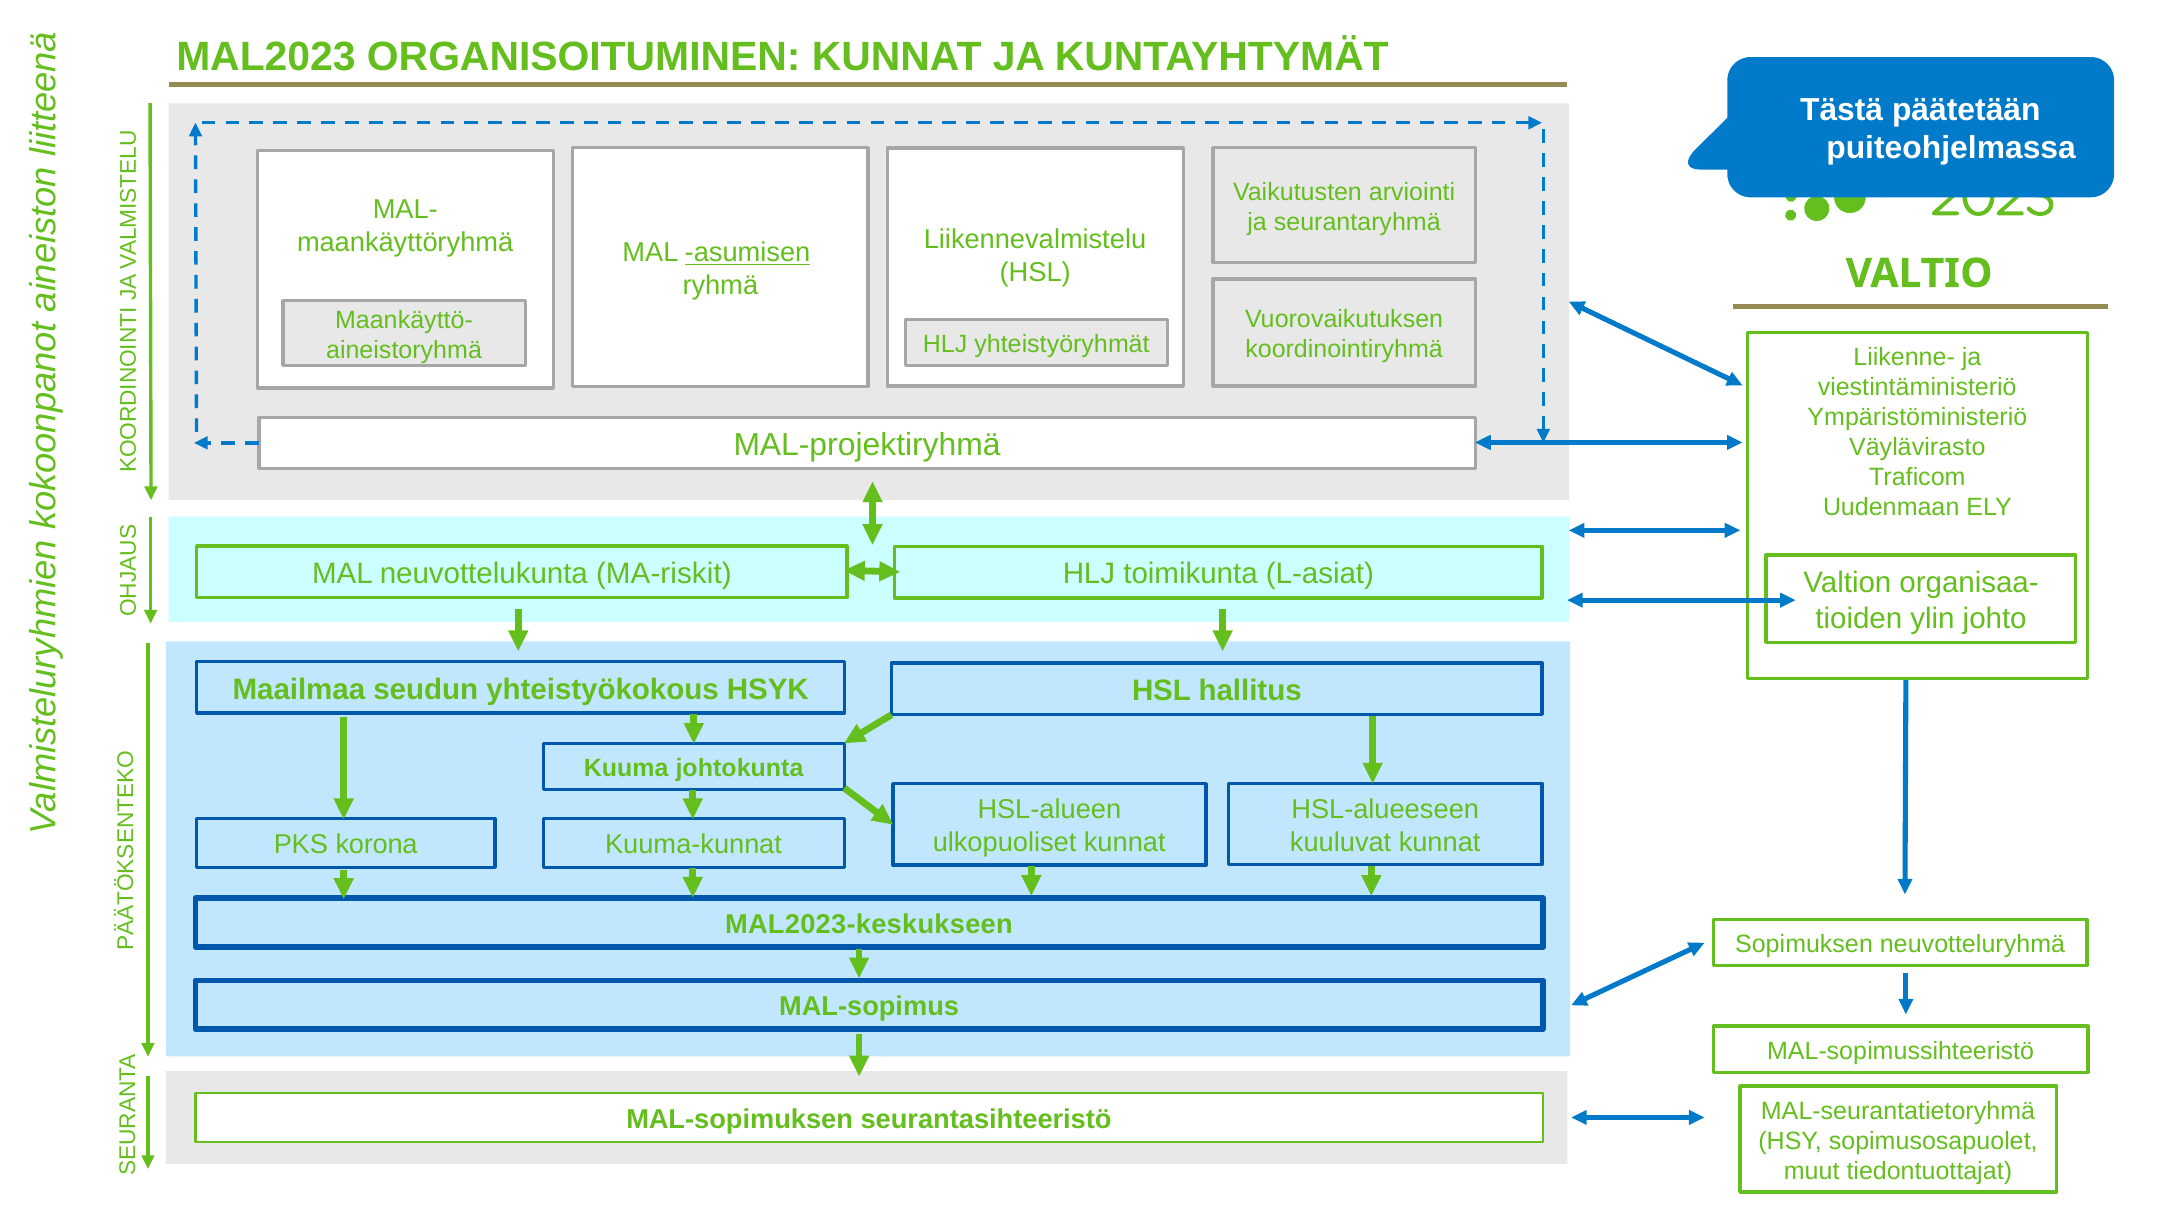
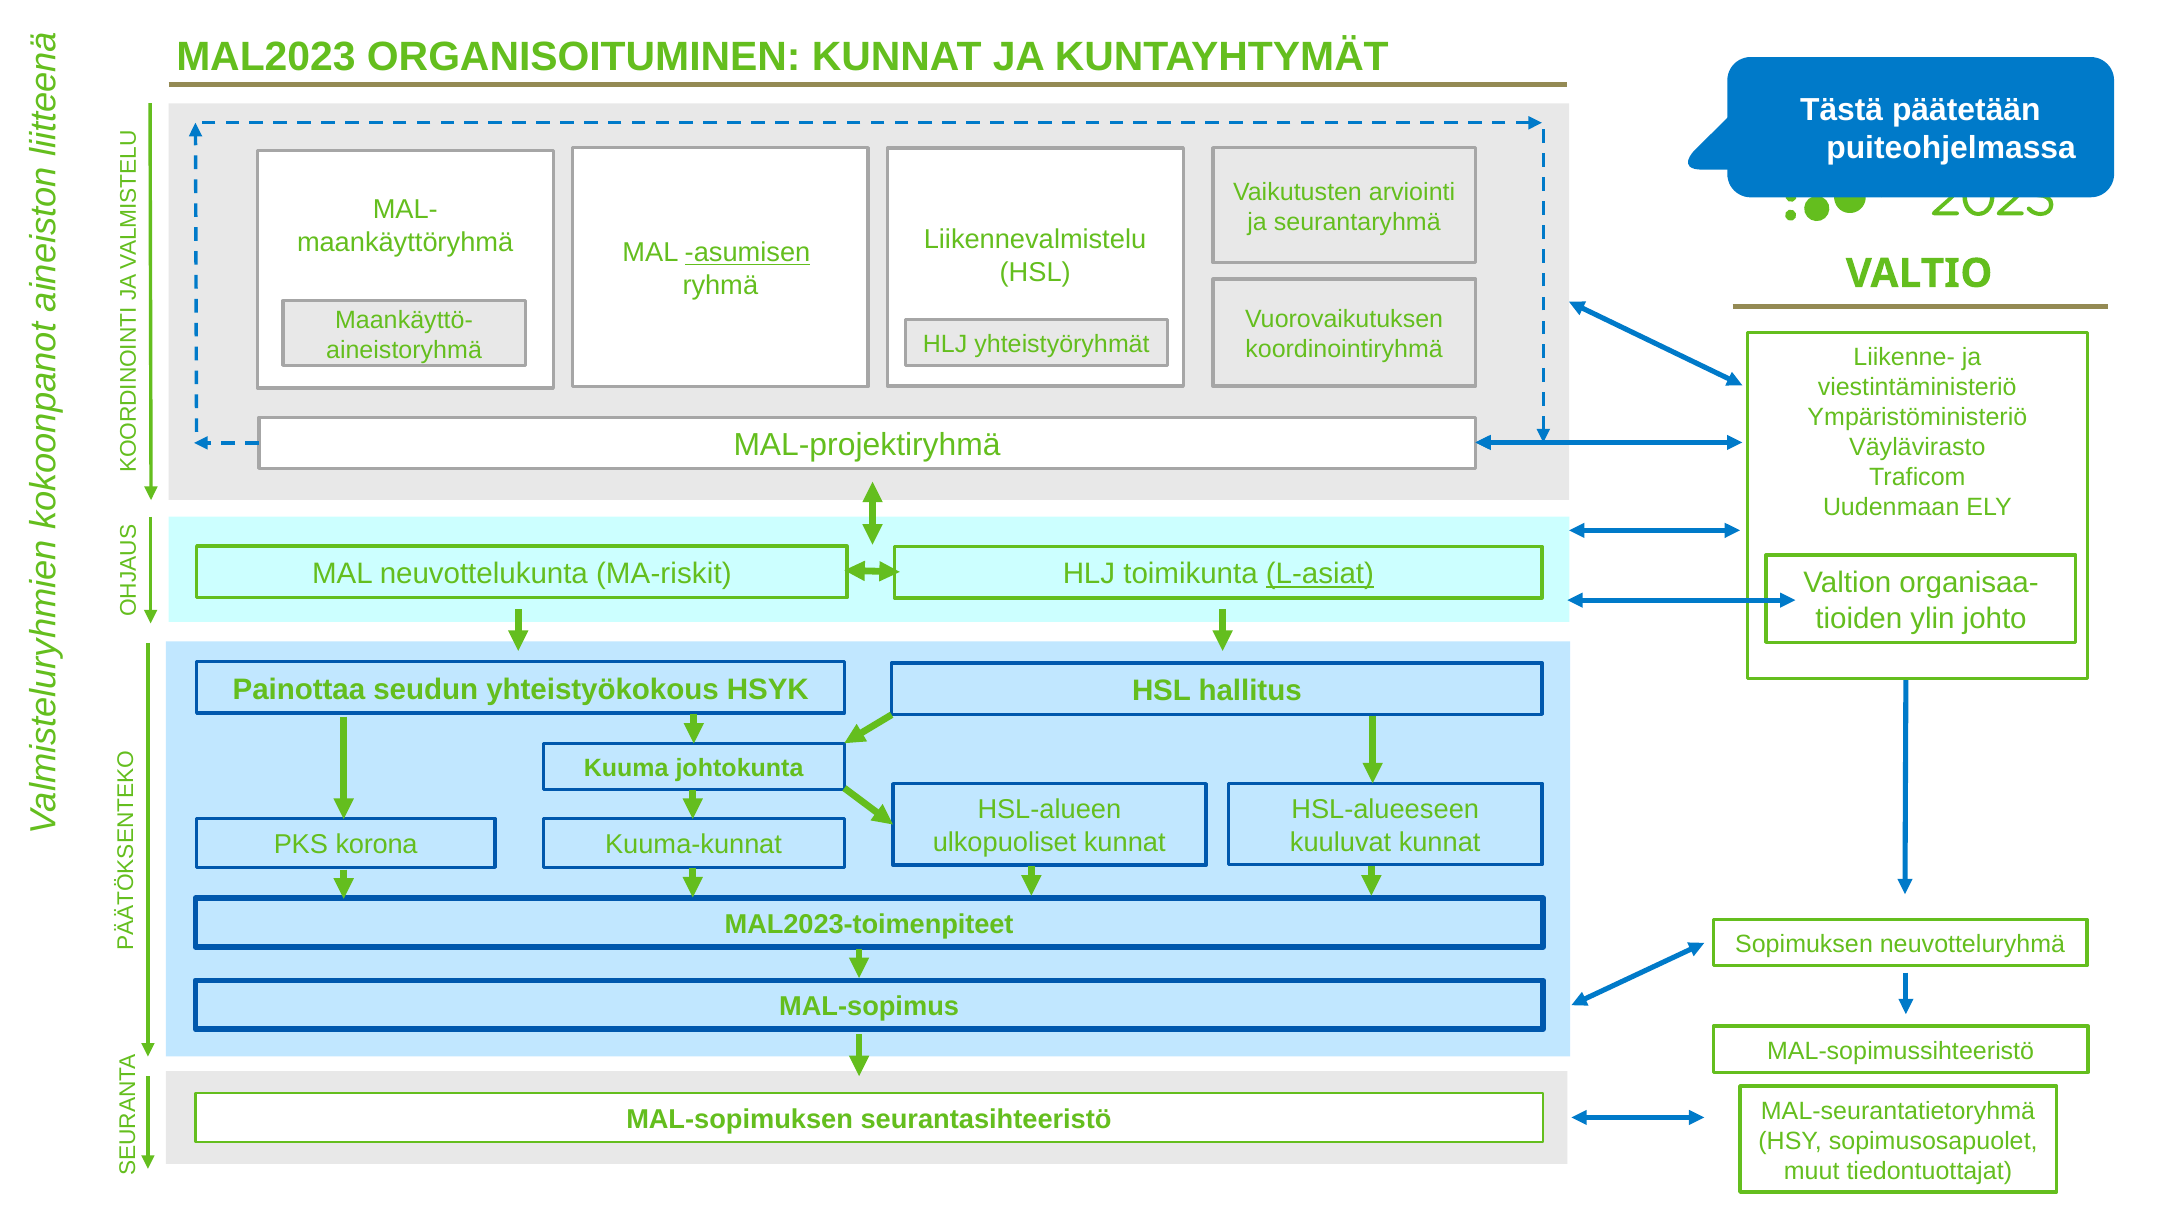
L-asiat underline: none -> present
Maailmaa: Maailmaa -> Painottaa
MAL2023-keskukseen: MAL2023-keskukseen -> MAL2023-toimenpiteet
